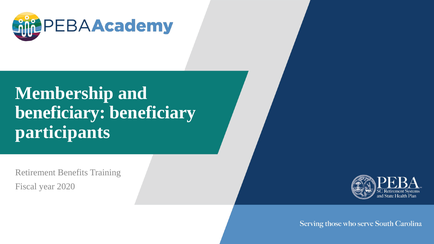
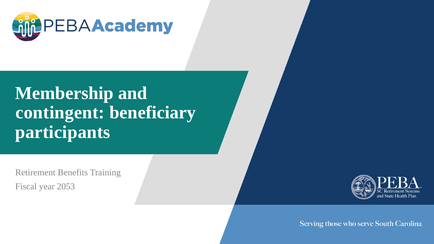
beneficiary at (60, 113): beneficiary -> contingent
2020: 2020 -> 2053
